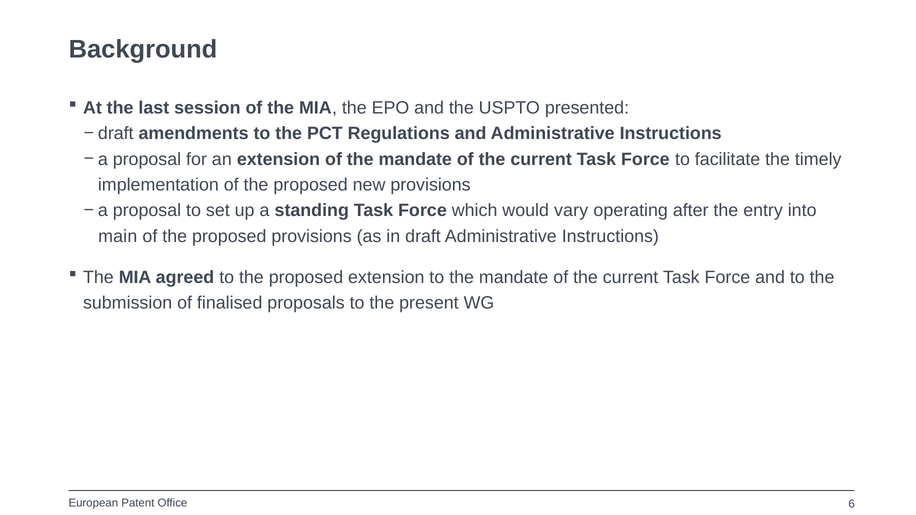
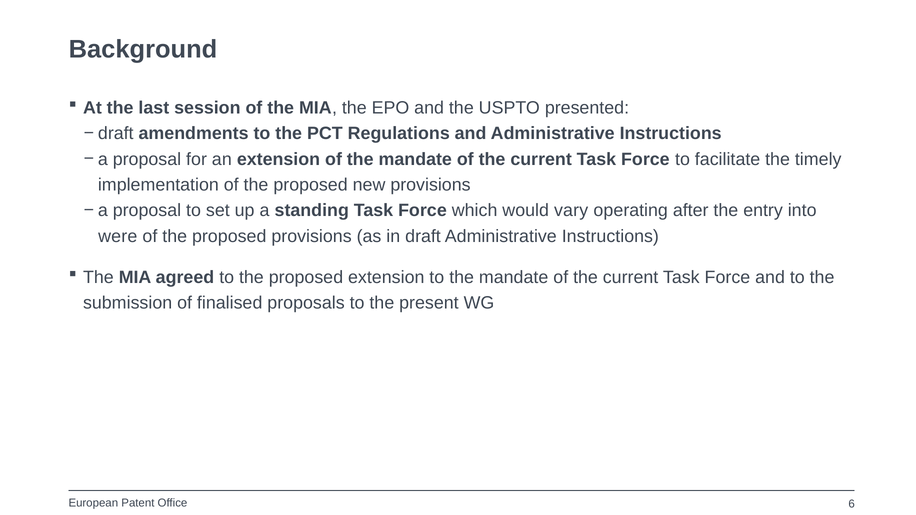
main: main -> were
